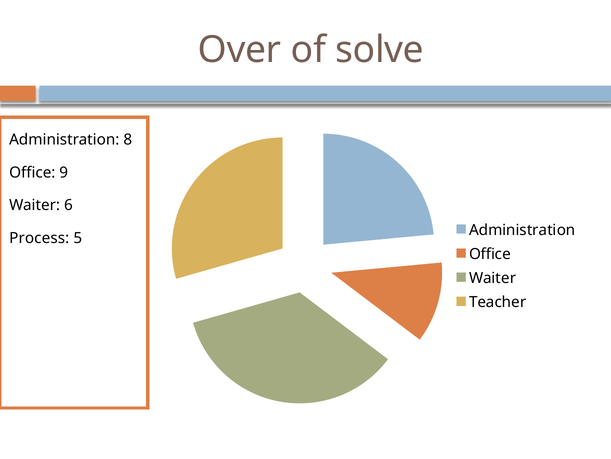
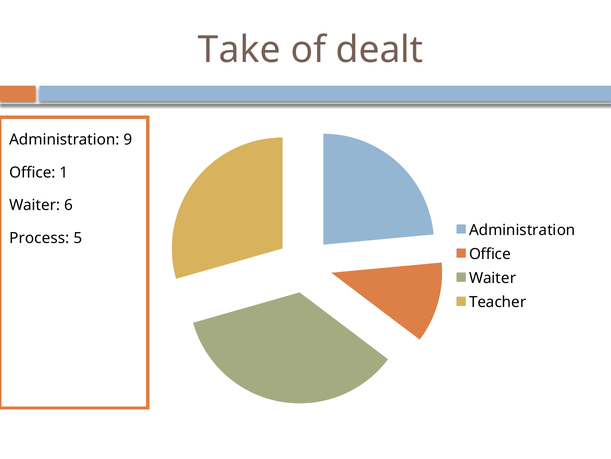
Over: Over -> Take
solve: solve -> dealt
8: 8 -> 9
9: 9 -> 1
